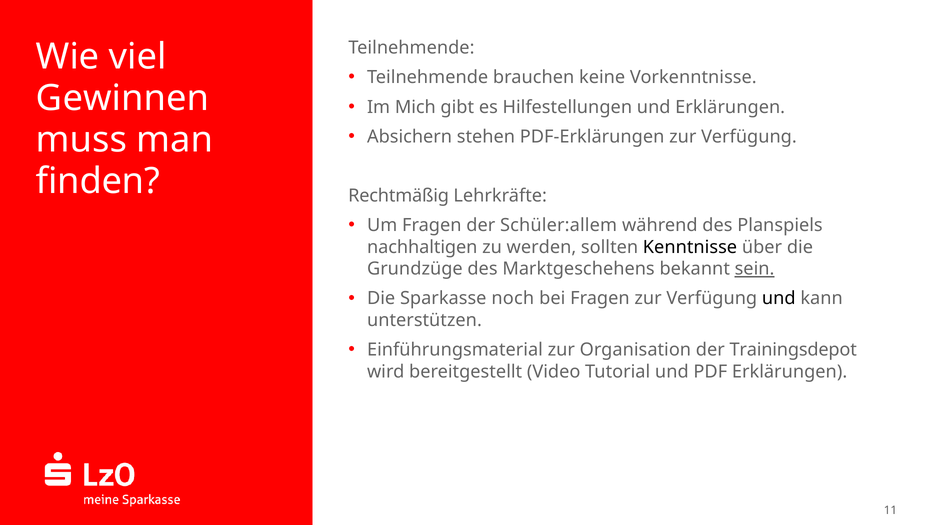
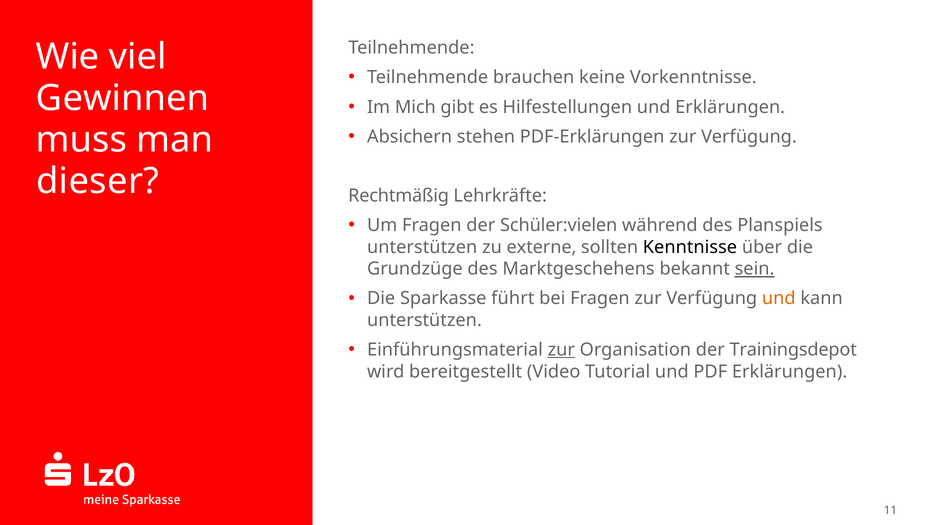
finden: finden -> dieser
Schüler:allem: Schüler:allem -> Schüler:vielen
nachhaltigen at (422, 247): nachhaltigen -> unterstützen
werden: werden -> externe
noch: noch -> führt
und at (779, 299) colour: black -> orange
zur at (561, 350) underline: none -> present
